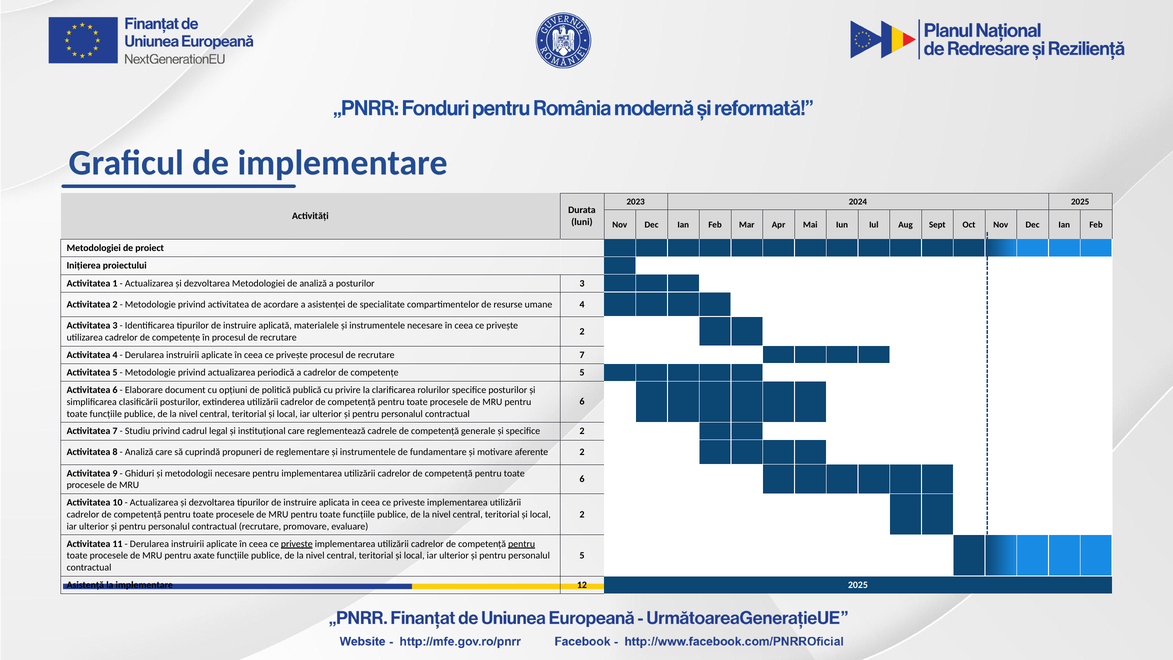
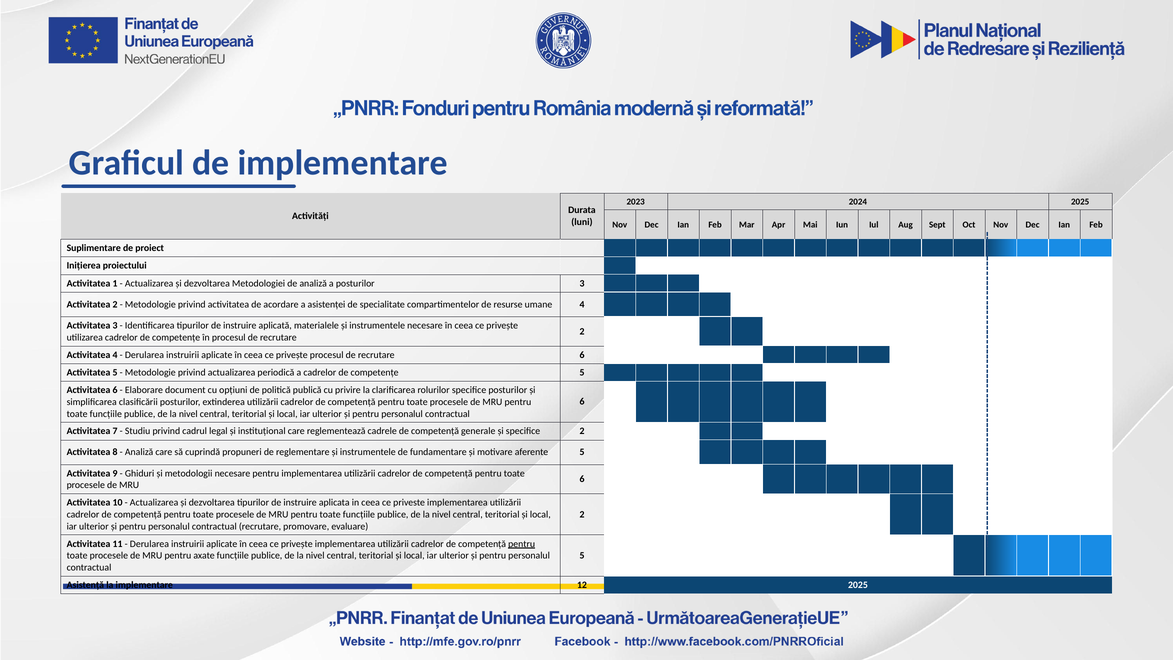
Metodologiei at (94, 248): Metodologiei -> Suplimentare
recrutare 7: 7 -> 6
aferente 2: 2 -> 5
privește at (297, 544) underline: present -> none
